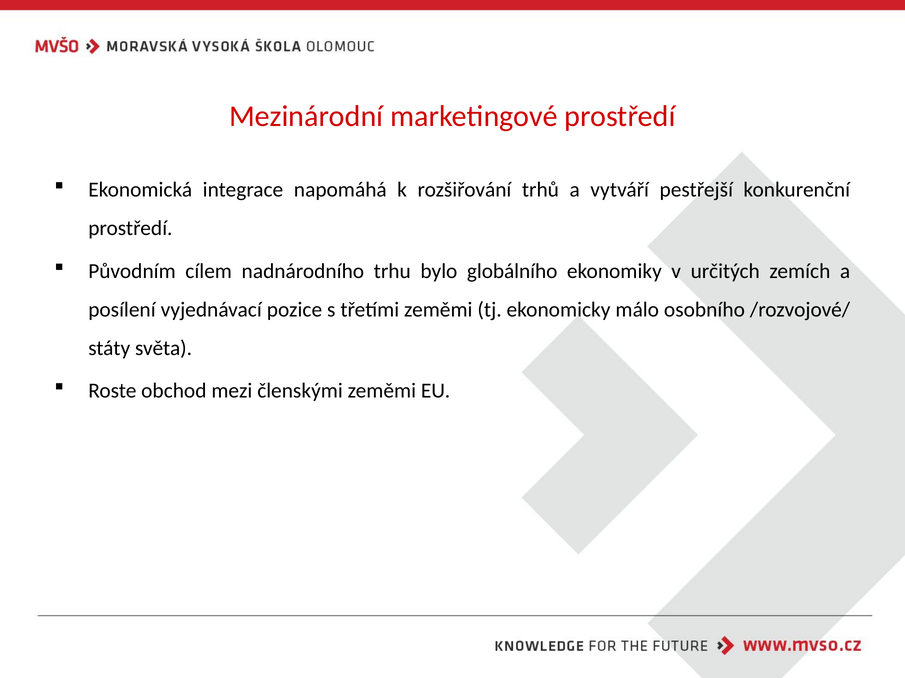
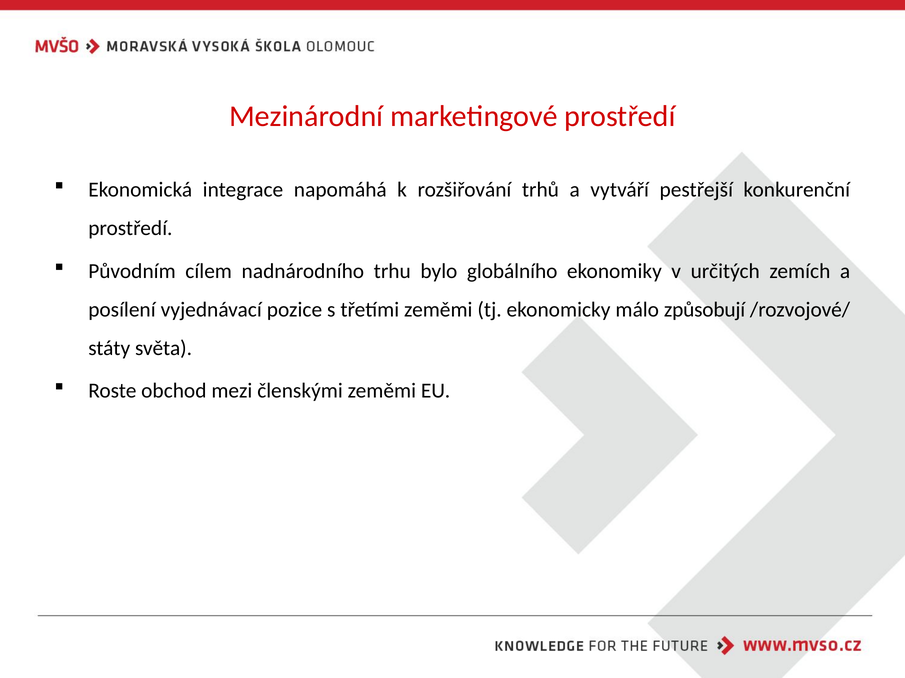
osobního: osobního -> způsobují
